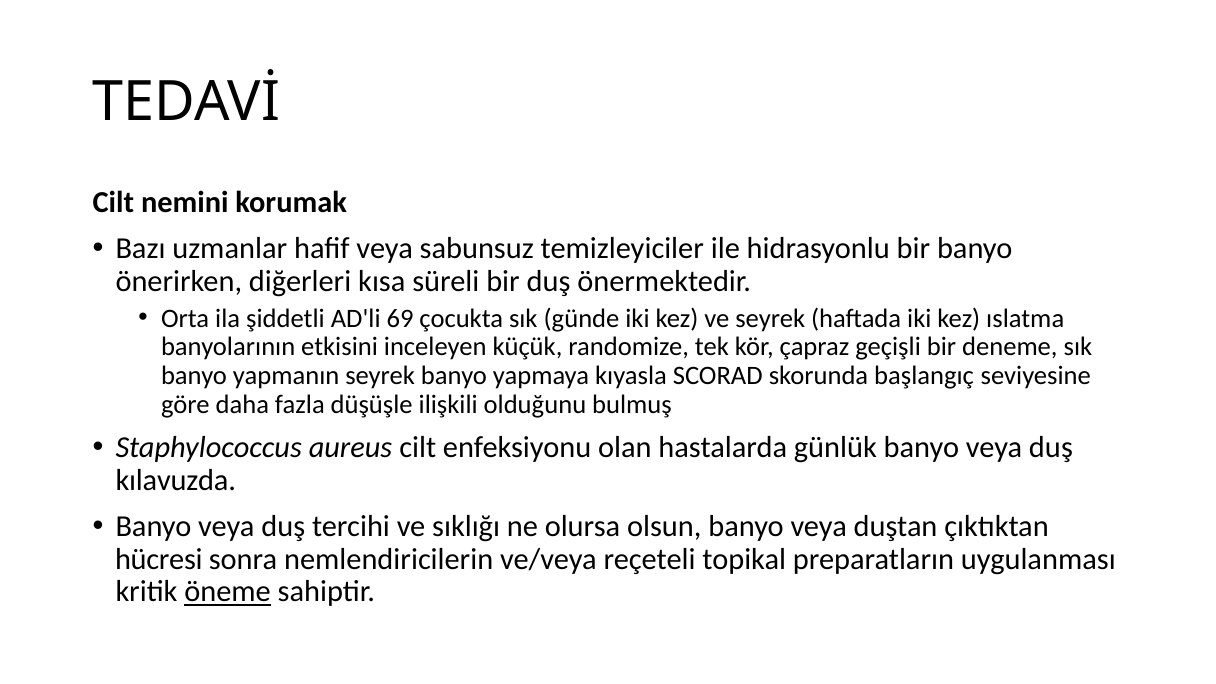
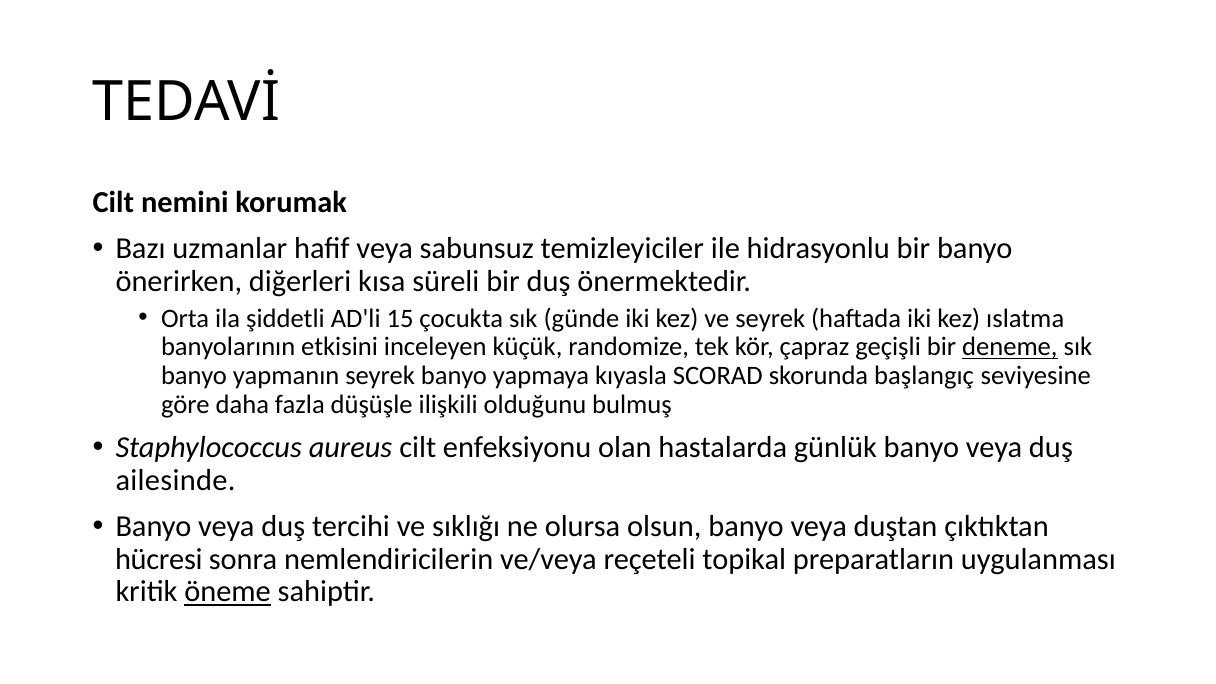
69: 69 -> 15
deneme underline: none -> present
kılavuzda: kılavuzda -> ailesinde
